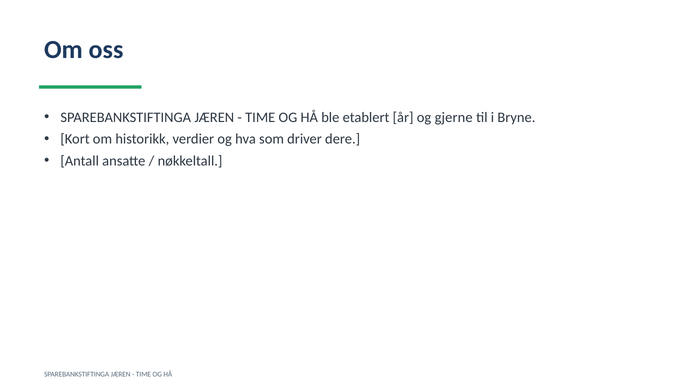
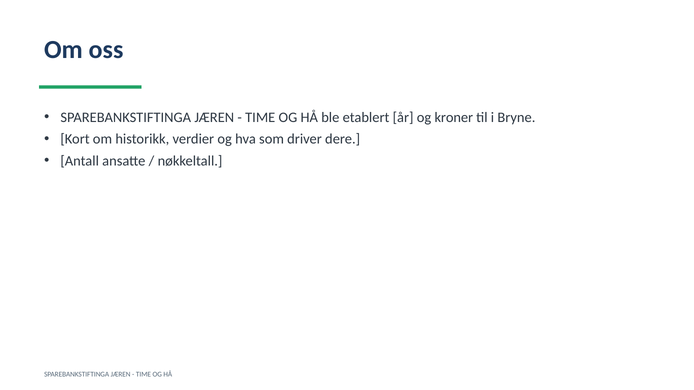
gjerne: gjerne -> kroner
